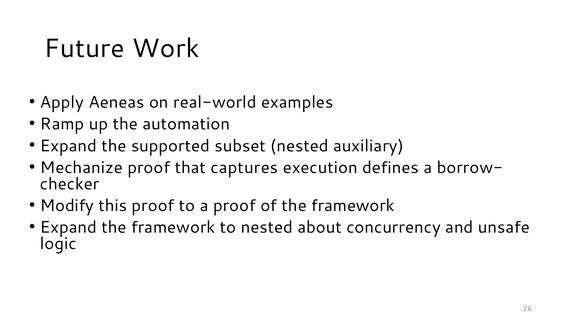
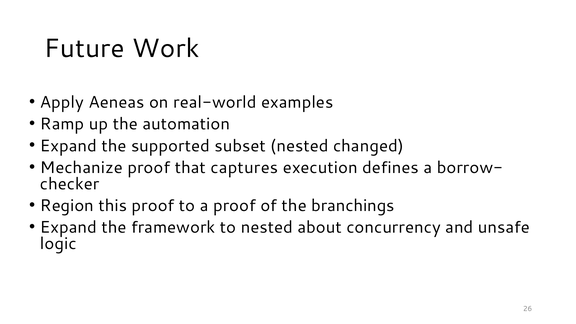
auxiliary: auxiliary -> changed
Modify: Modify -> Region
of the framework: framework -> branchings
